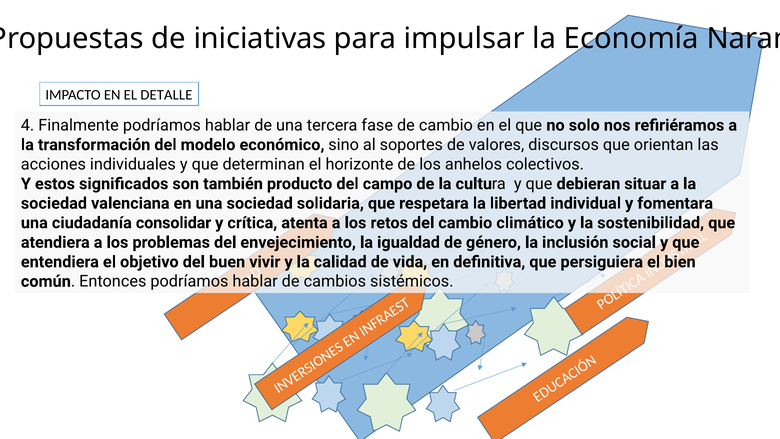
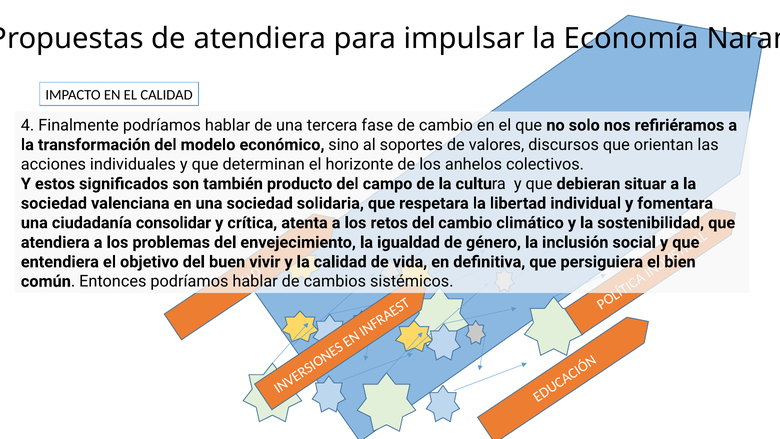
de iniciativas: iniciativas -> atendiera
EL DETALLE: DETALLE -> CALIDAD
